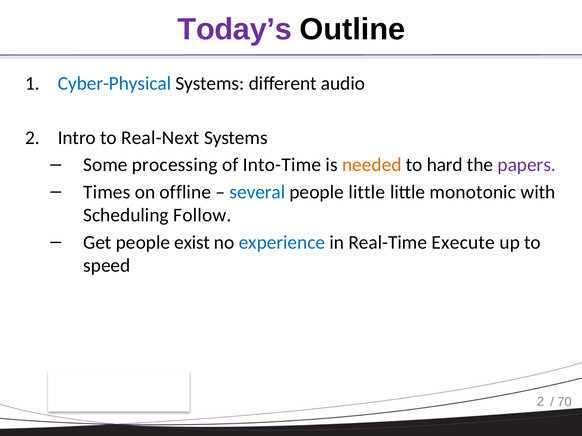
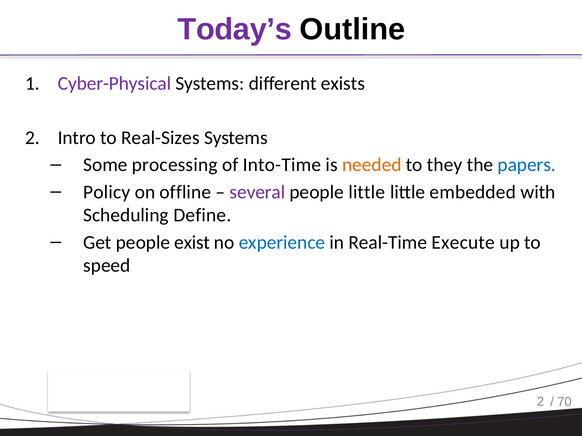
Cyber-Physical colour: blue -> purple
audio: audio -> exists
Real-Next: Real-Next -> Real-Sizes
hard: hard -> they
papers colour: purple -> blue
Times: Times -> Policy
several colour: blue -> purple
monotonic: monotonic -> embedded
Follow: Follow -> Define
